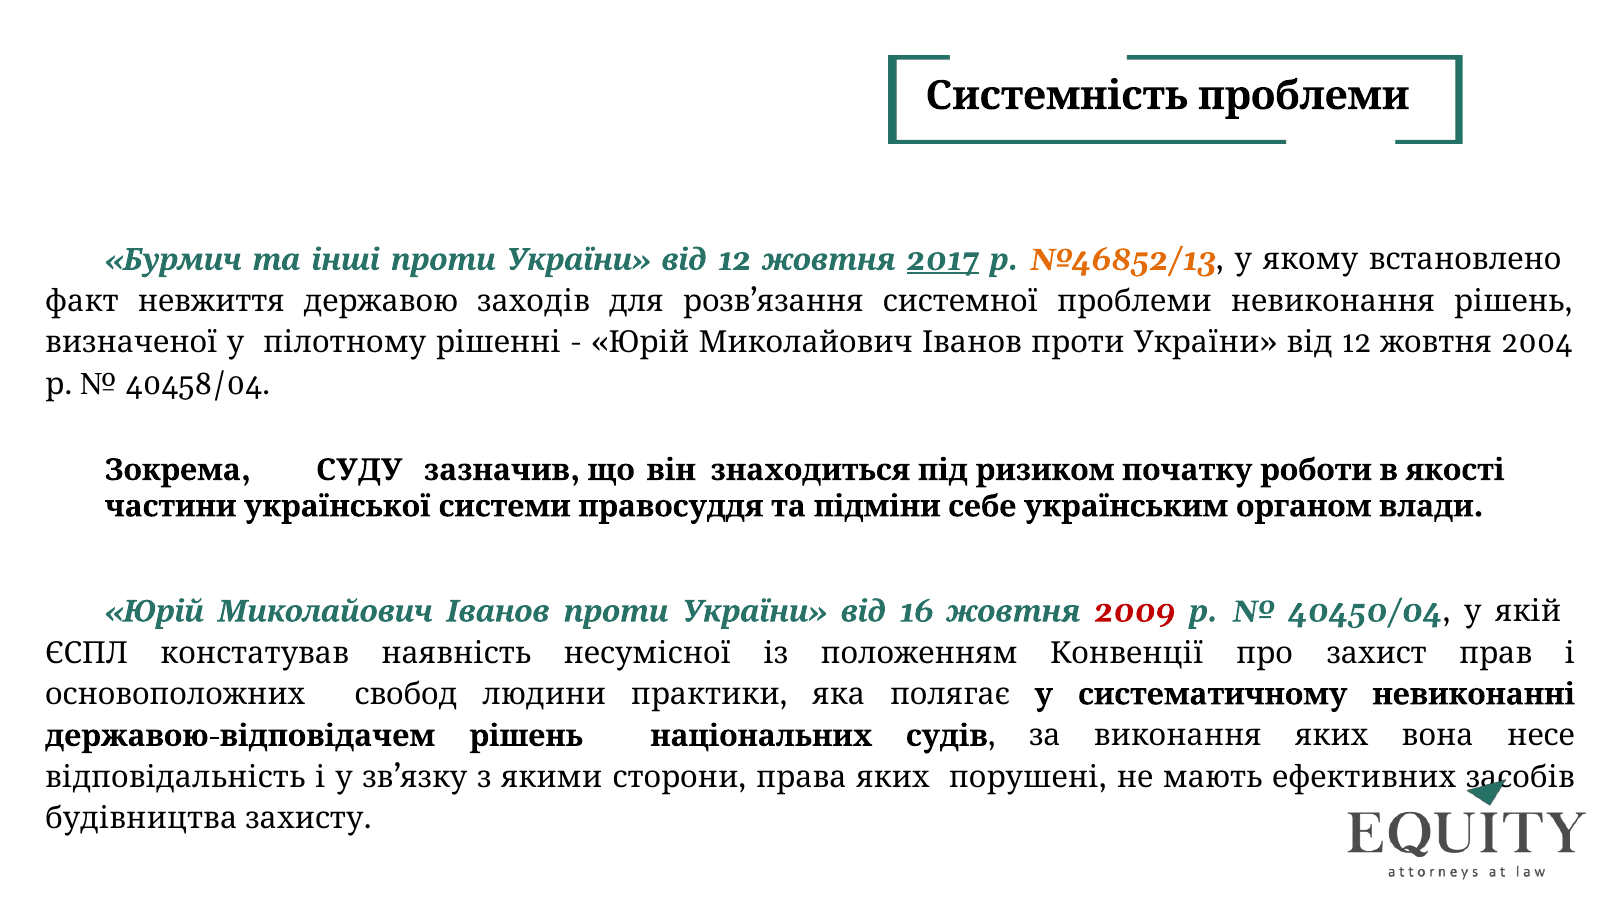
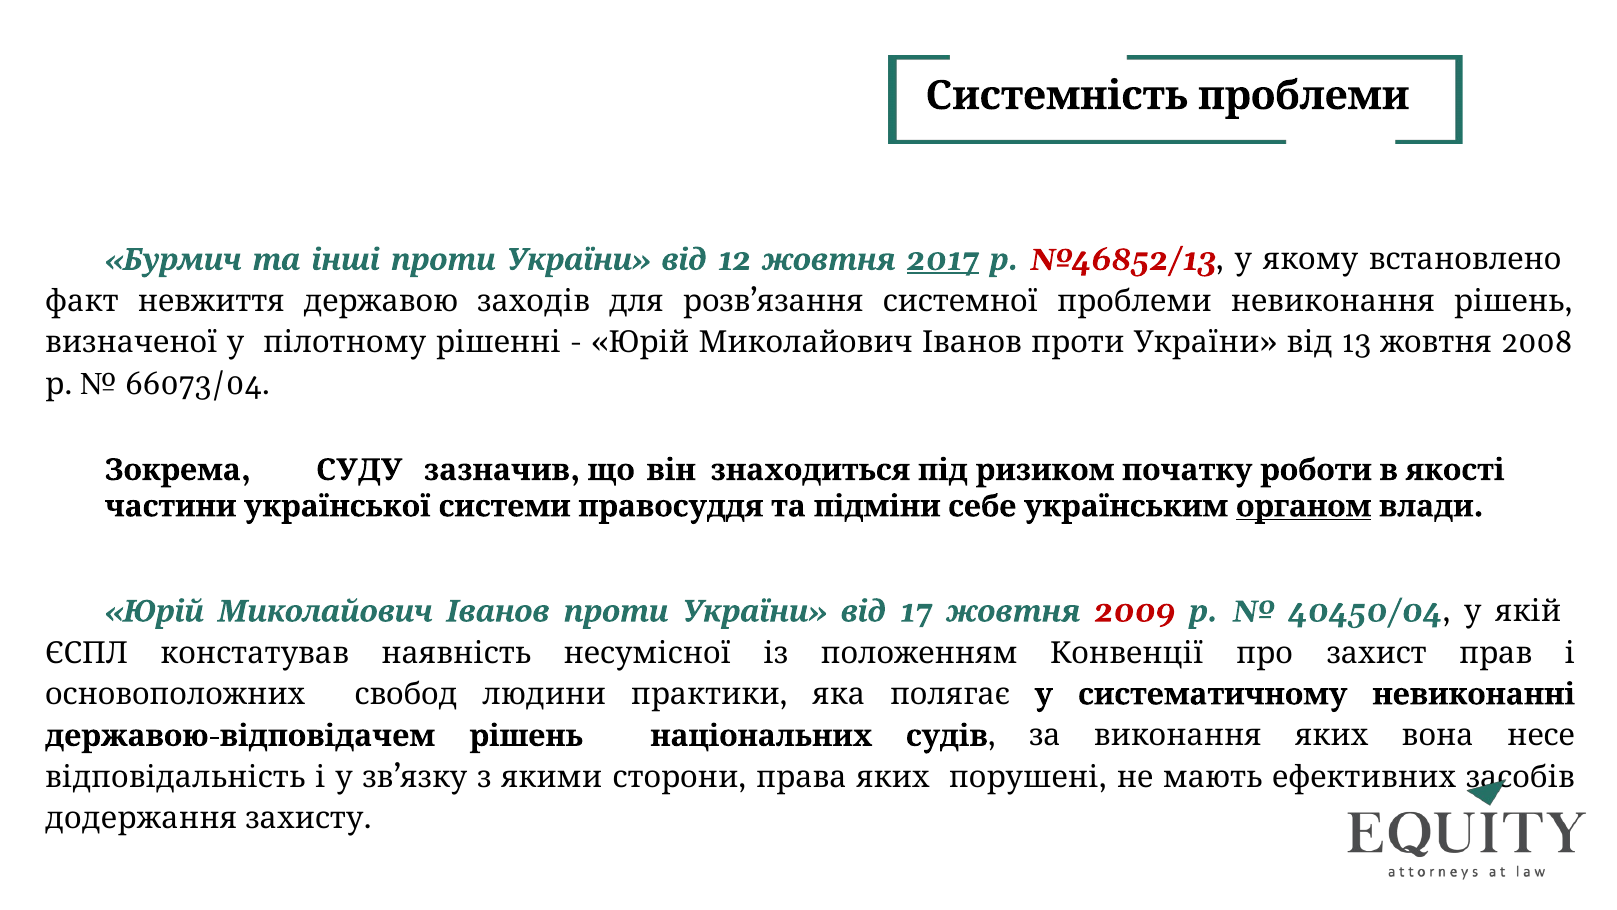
№46852/13 colour: orange -> red
України 12: 12 -> 13
2004: 2004 -> 2008
40458/04: 40458/04 -> 66073/04
органом underline: none -> present
16: 16 -> 17
будівництва: будівництва -> додержання
